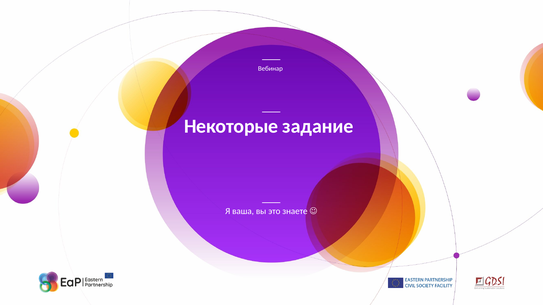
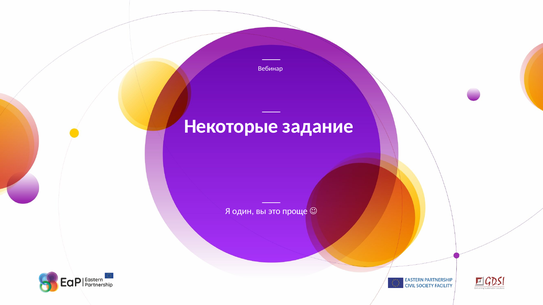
ваша: ваша -> один
знаете: знаете -> проще
